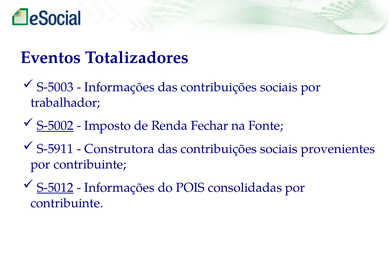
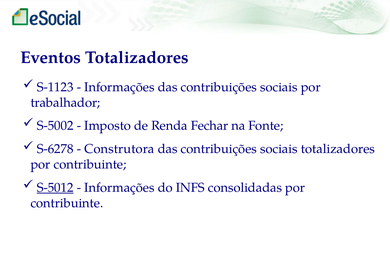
S-5003: S-5003 -> S-1123
S-5002 underline: present -> none
S-5911: S-5911 -> S-6278
sociais provenientes: provenientes -> totalizadores
POIS: POIS -> INFS
